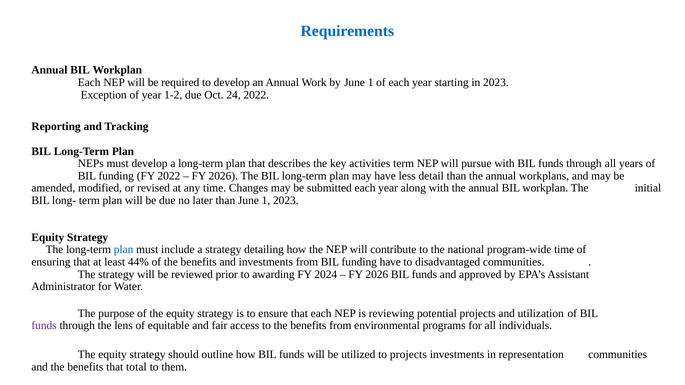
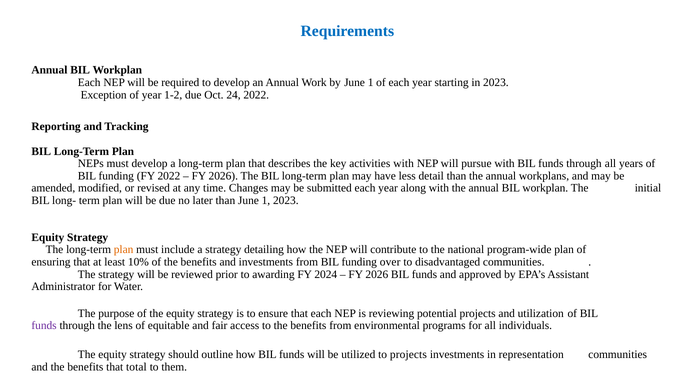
activities term: term -> with
plan at (124, 250) colour: blue -> orange
program-wide time: time -> plan
44%: 44% -> 10%
funding have: have -> over
